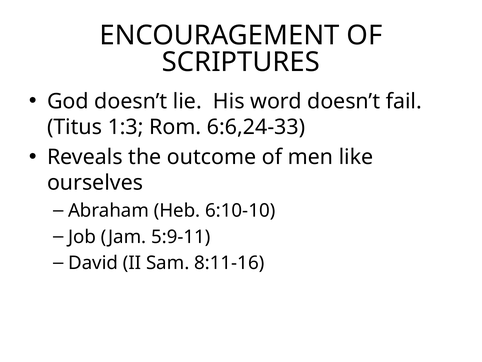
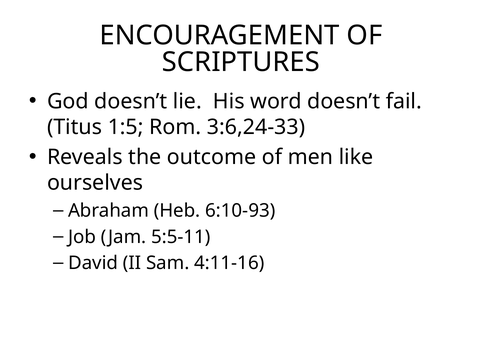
1:3: 1:3 -> 1:5
6:6,24-33: 6:6,24-33 -> 3:6,24-33
6:10-10: 6:10-10 -> 6:10-93
5:9-11: 5:9-11 -> 5:5-11
8:11-16: 8:11-16 -> 4:11-16
